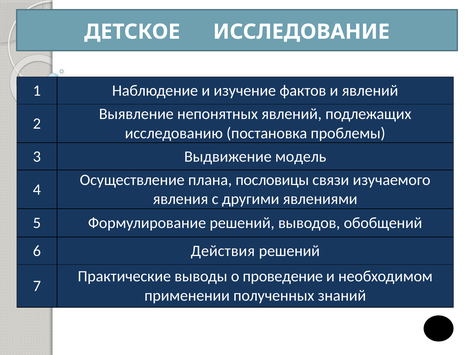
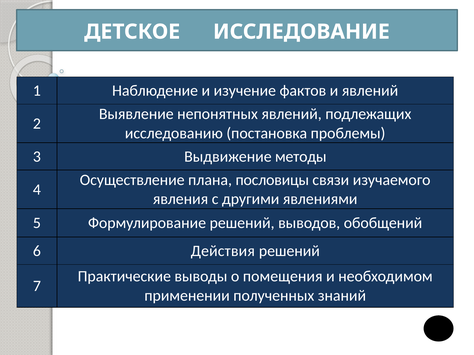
модель: модель -> методы
проведение: проведение -> помещения
